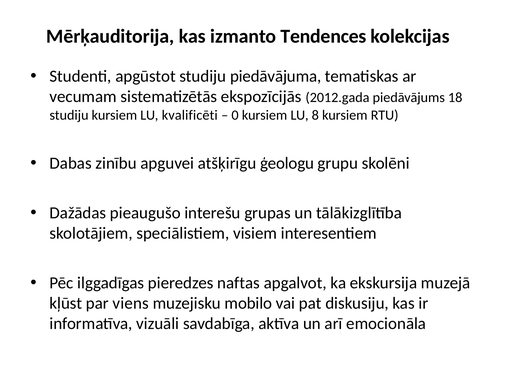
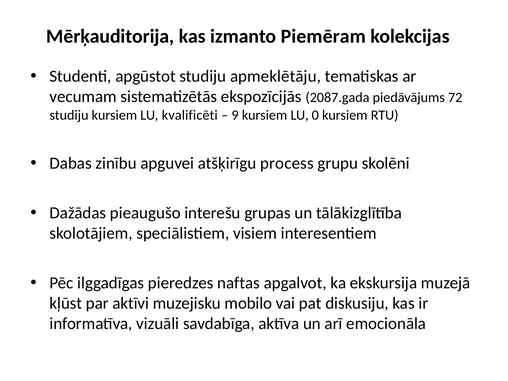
Tendences: Tendences -> Piemēram
piedāvājuma: piedāvājuma -> apmeklētāju
2012.gada: 2012.gada -> 2087.gada
18: 18 -> 72
0: 0 -> 9
8: 8 -> 0
ģeologu: ģeologu -> process
viens: viens -> aktīvi
